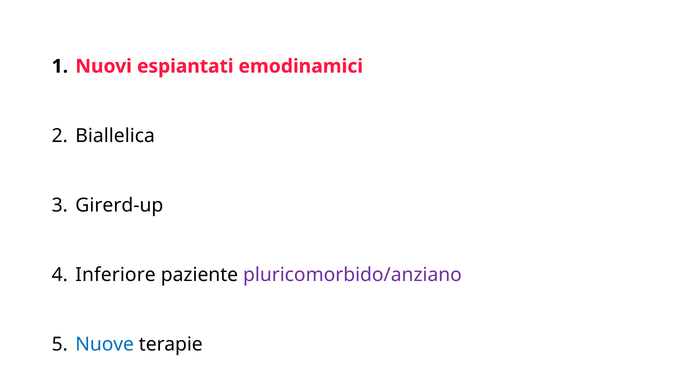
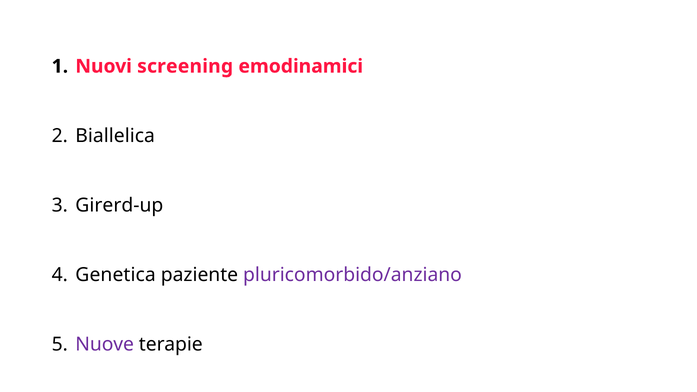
espiantati: espiantati -> screening
Inferiore: Inferiore -> Genetica
Nuove colour: blue -> purple
